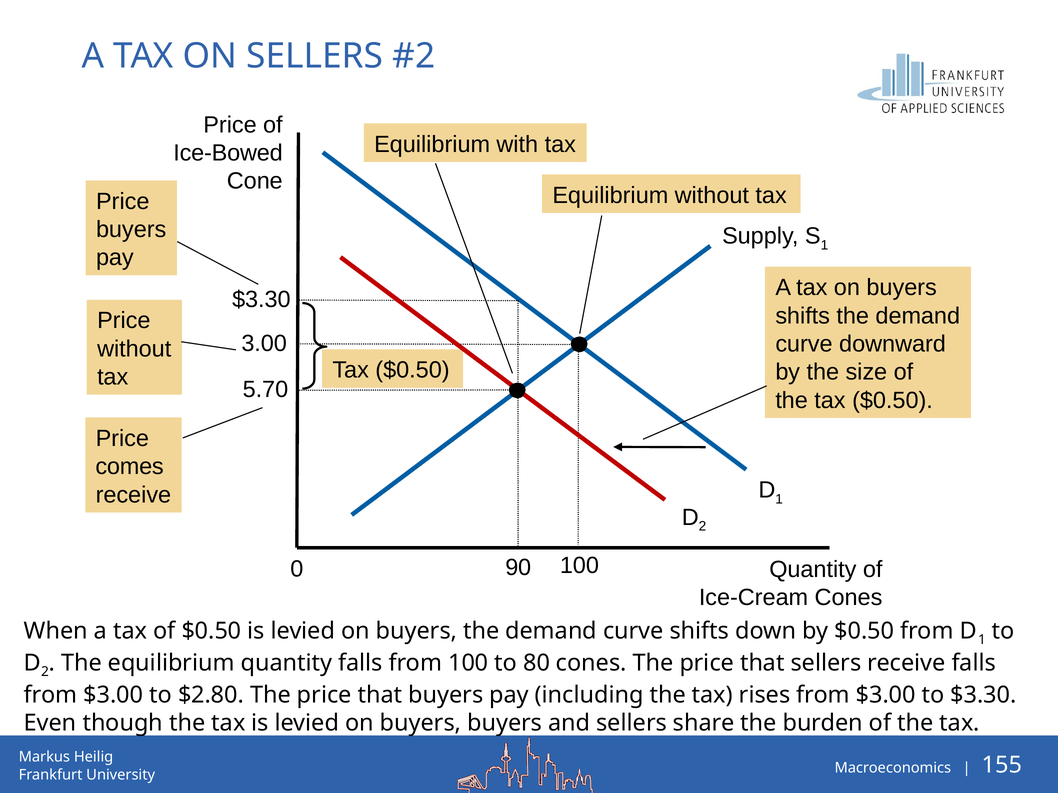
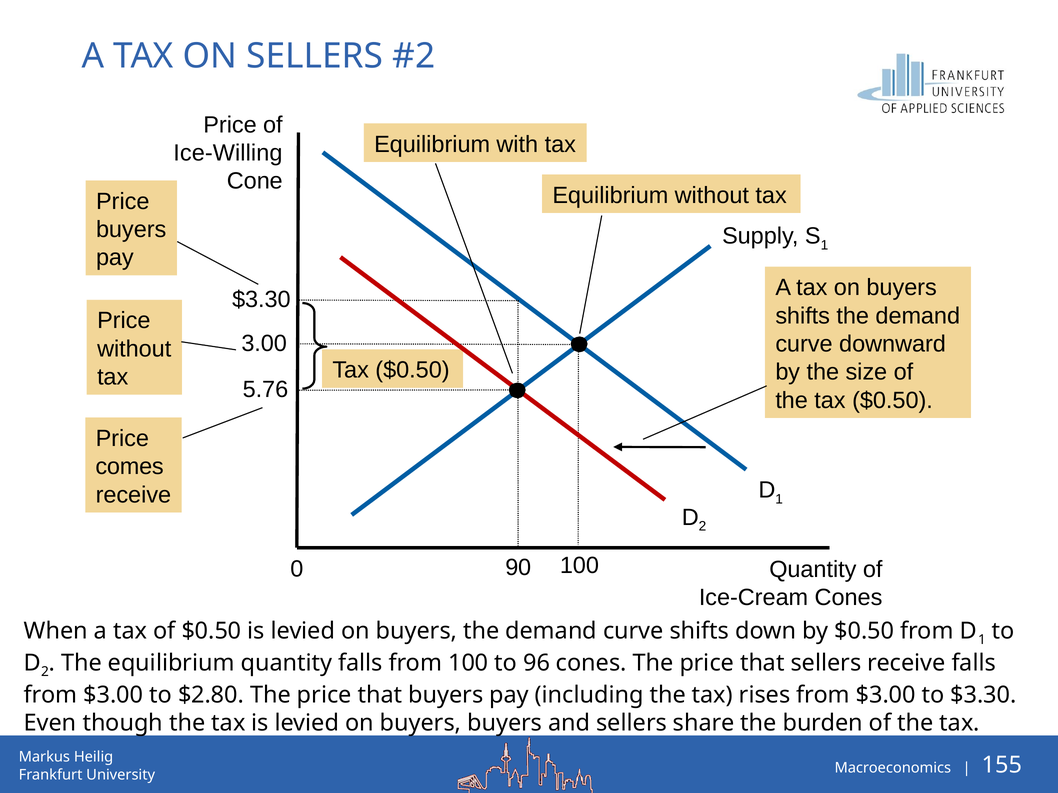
Ice-Bowed: Ice-Bowed -> Ice-Willing
5.70: 5.70 -> 5.76
80: 80 -> 96
